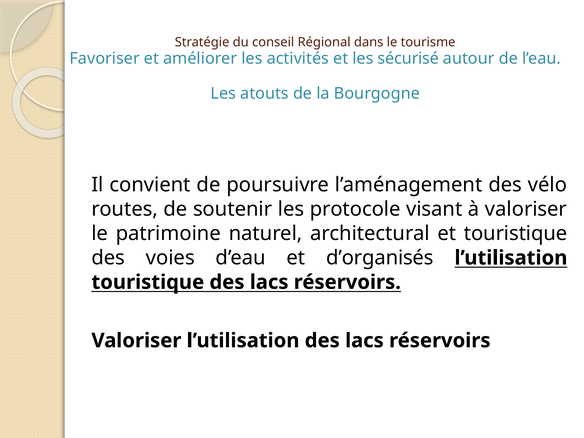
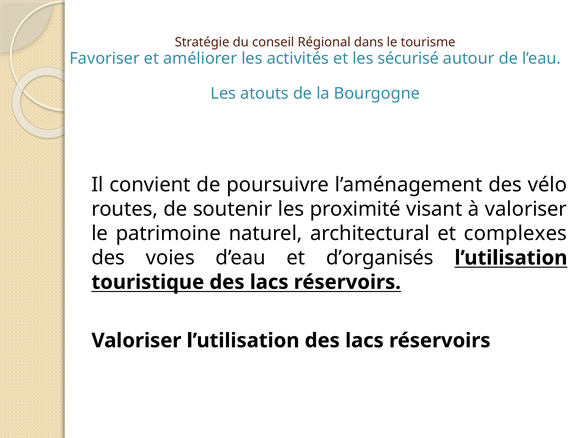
protocole: protocole -> proximité
et touristique: touristique -> complexes
